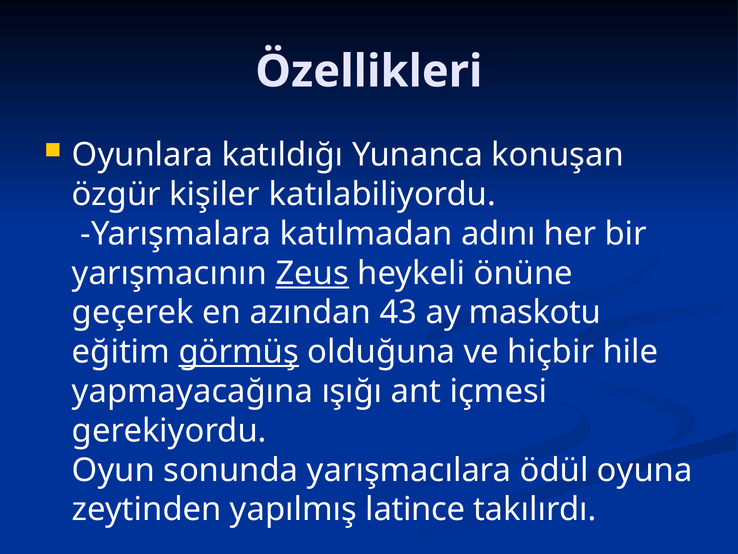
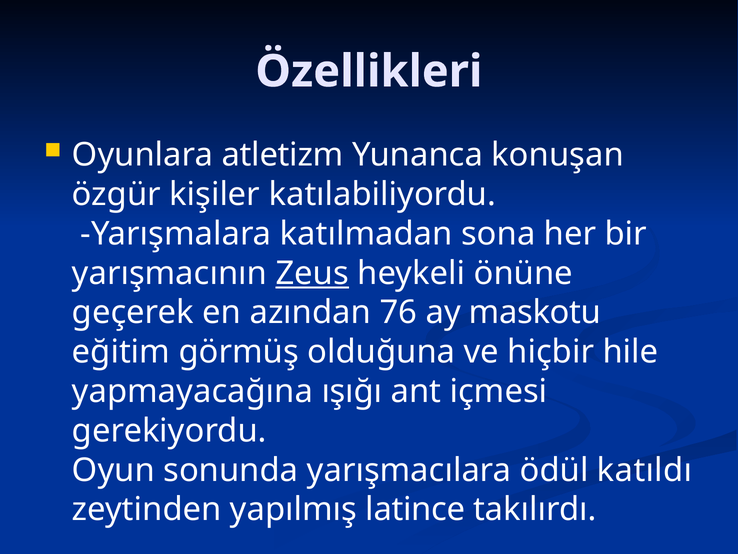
katıldığı: katıldığı -> atletizm
adını: adını -> sona
43: 43 -> 76
görmüş underline: present -> none
oyuna: oyuna -> katıldı
